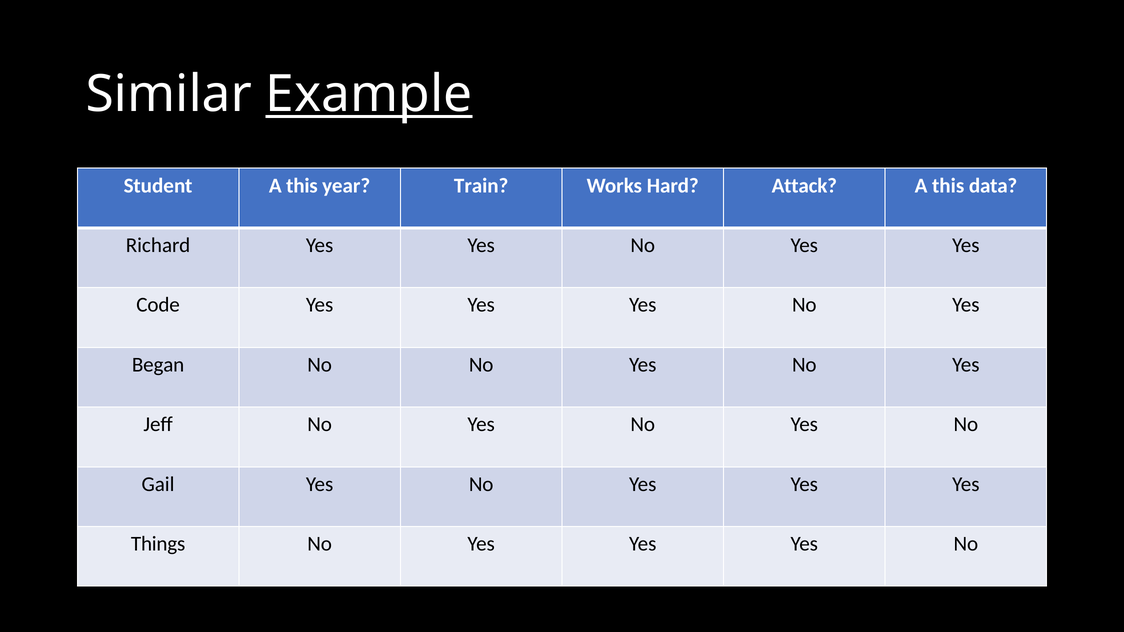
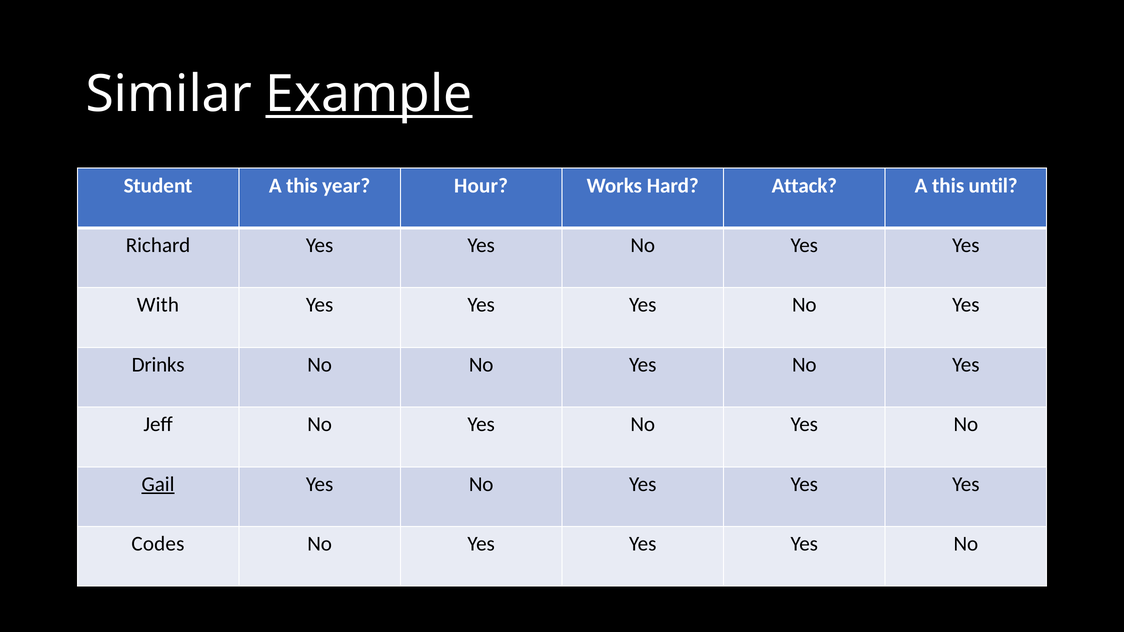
Train: Train -> Hour
data: data -> until
Code: Code -> With
Began: Began -> Drinks
Gail underline: none -> present
Things: Things -> Codes
